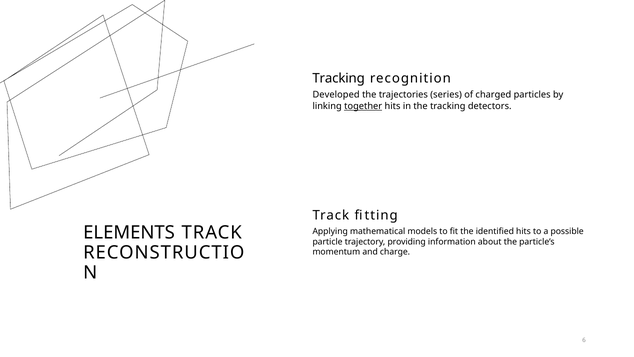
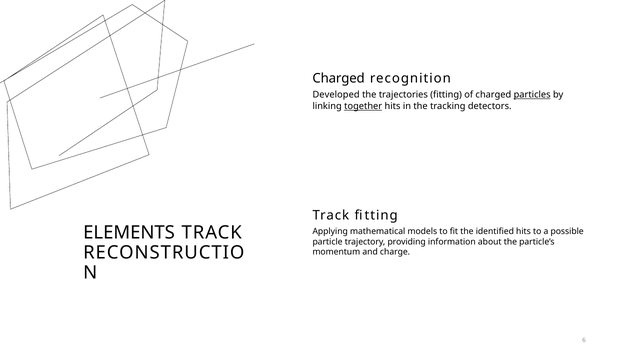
Tracking at (339, 79): Tracking -> Charged
trajectories series: series -> fitting
particles underline: none -> present
